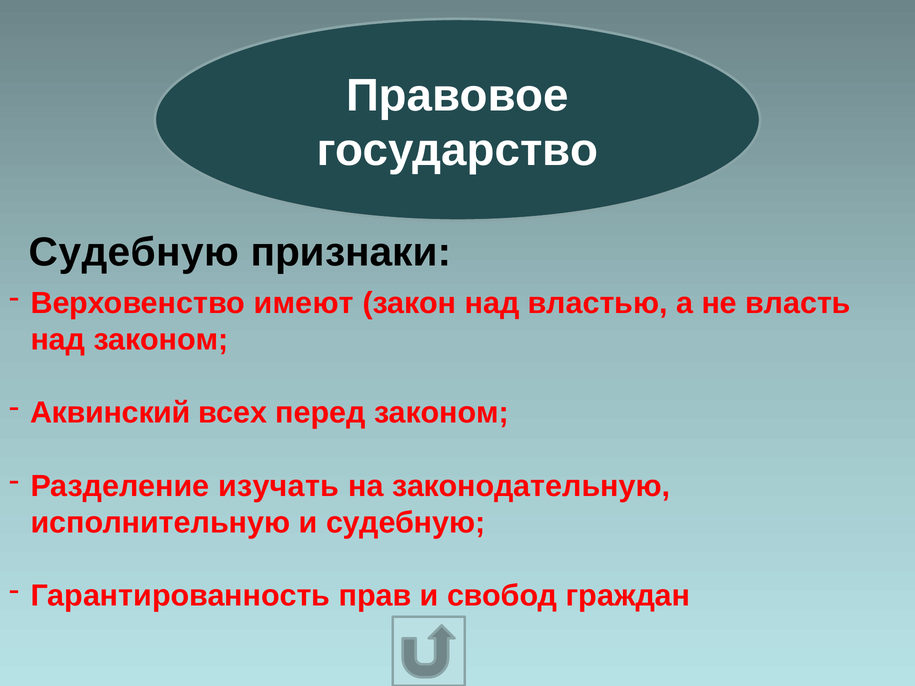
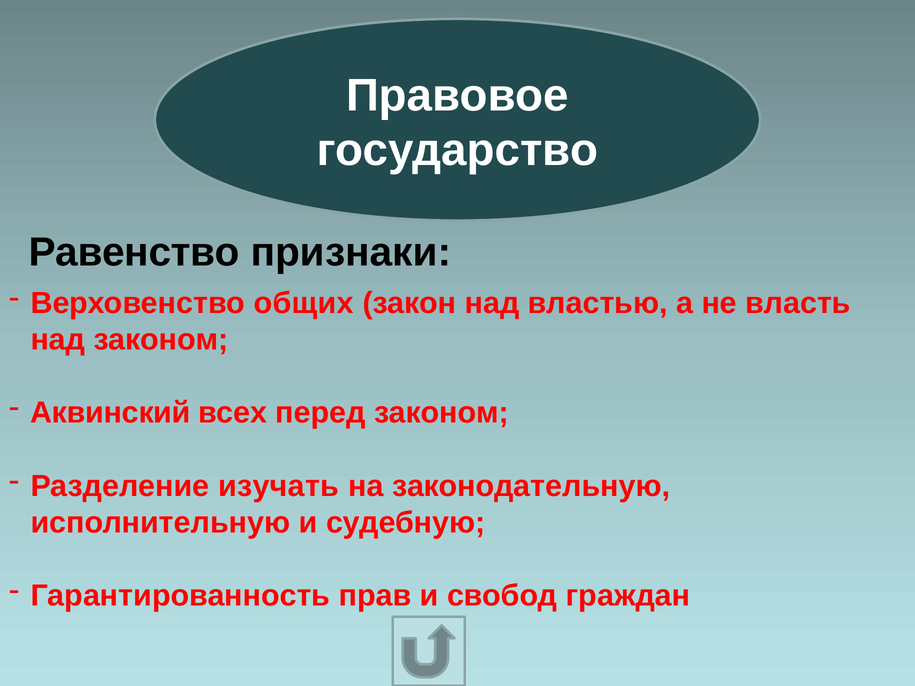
Судебную at (134, 252): Судебную -> Равенство
имеют: имеют -> общих
